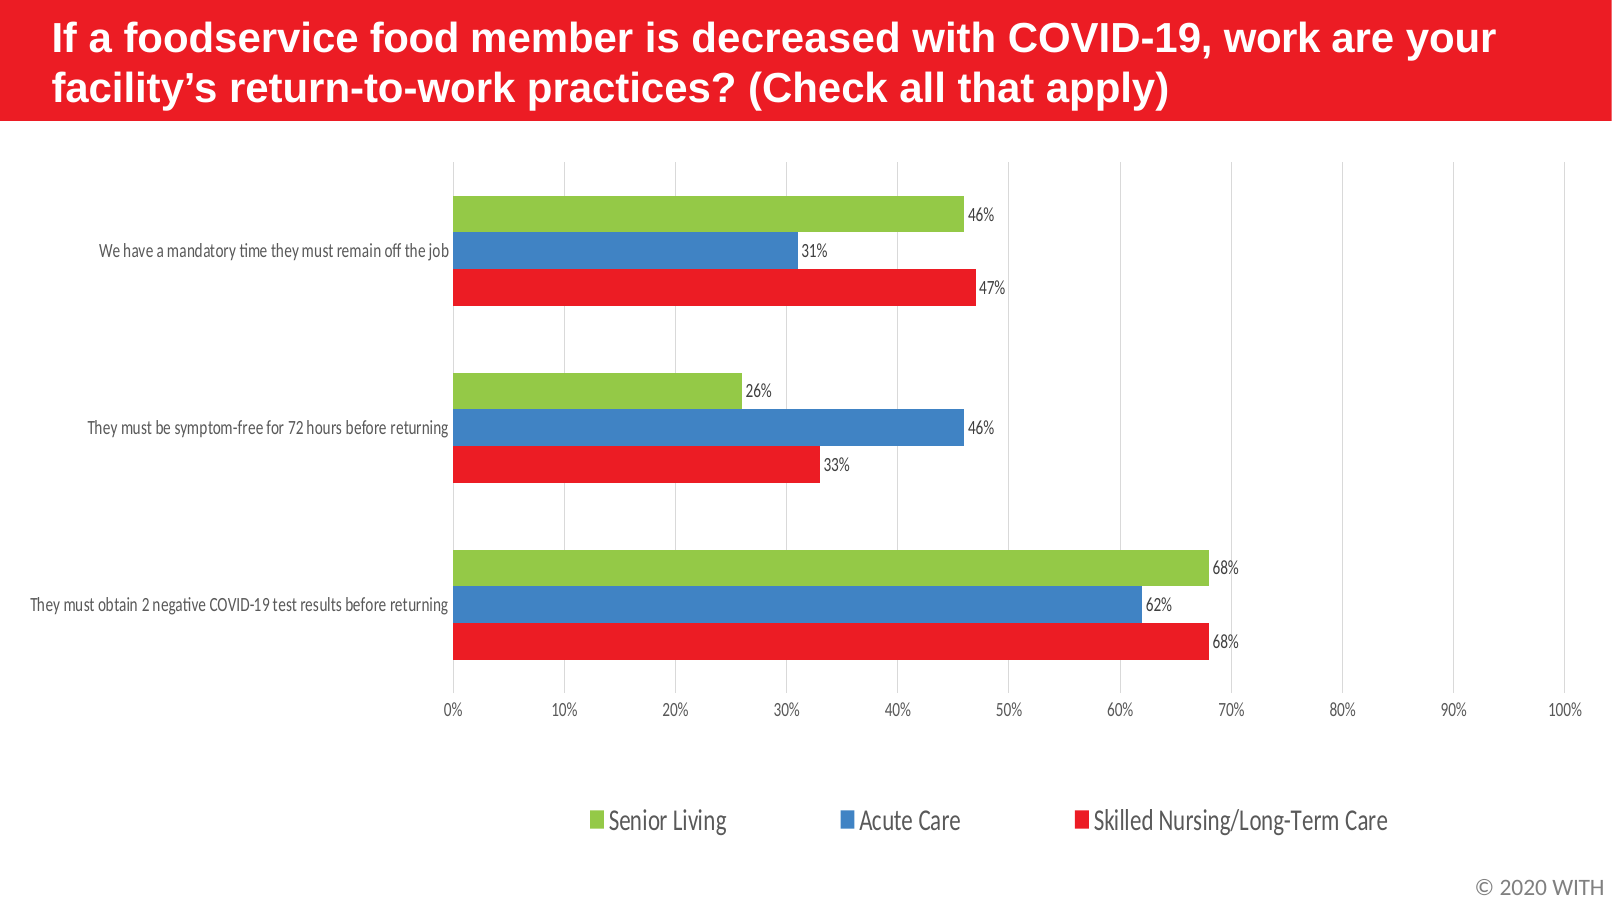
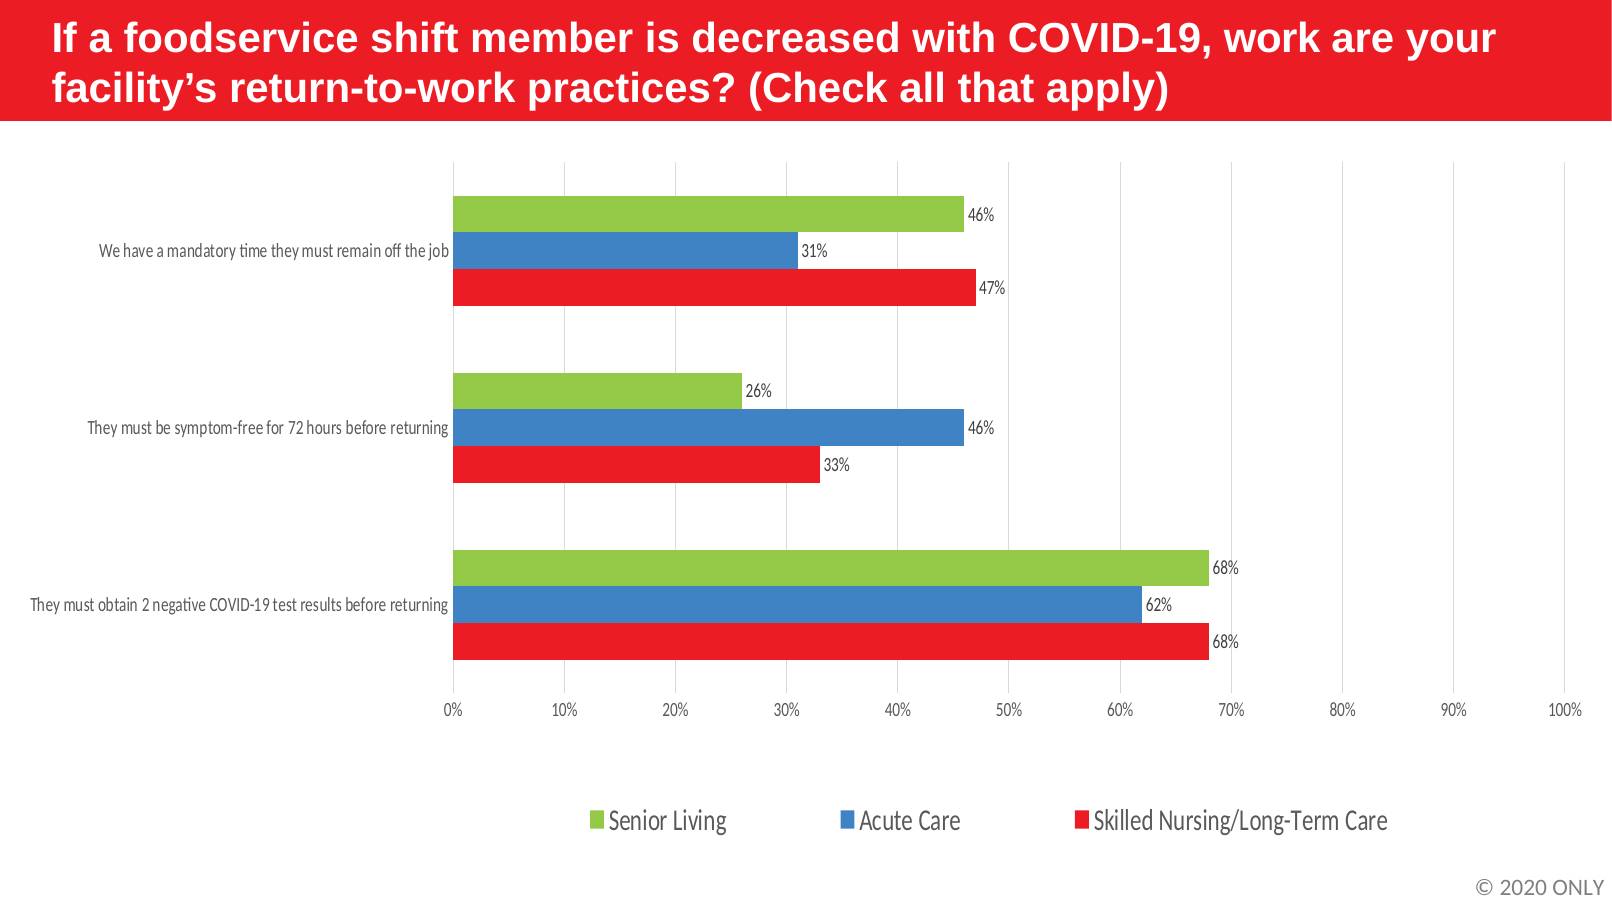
food: food -> shift
2020 WITH: WITH -> ONLY
